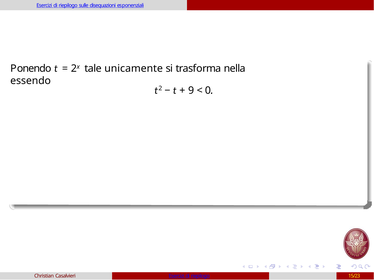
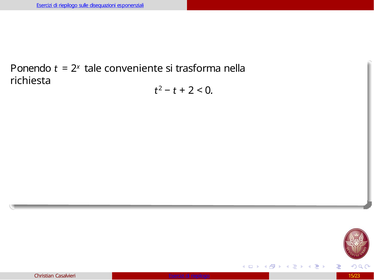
unicamente: unicamente -> conveniente
essendo: essendo -> richiesta
9: 9 -> 2
